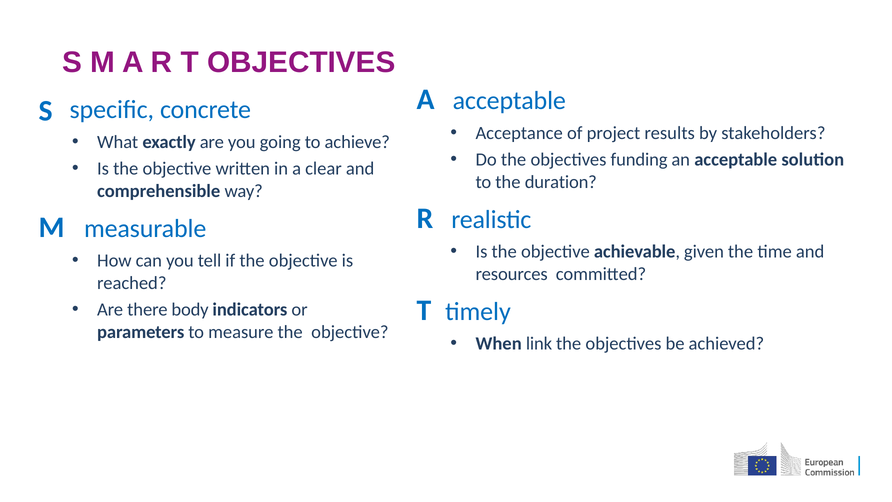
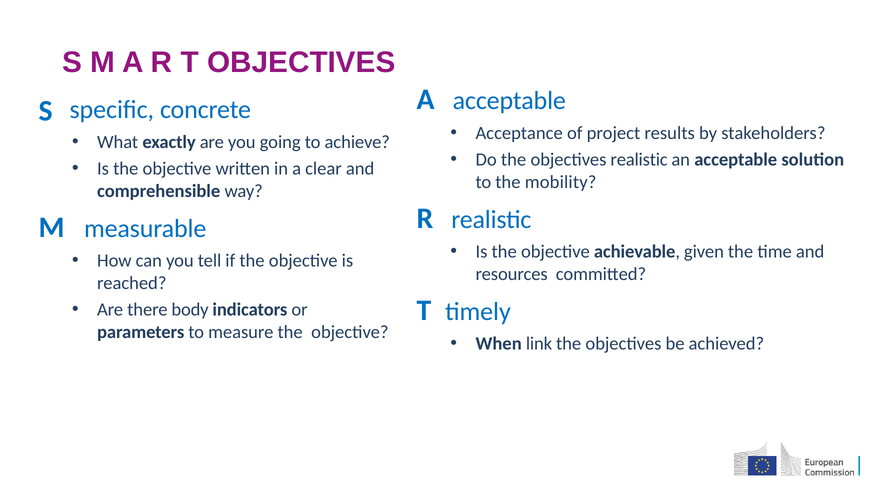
objectives funding: funding -> realistic
duration: duration -> mobility
